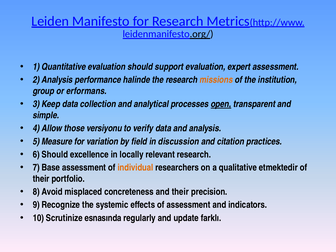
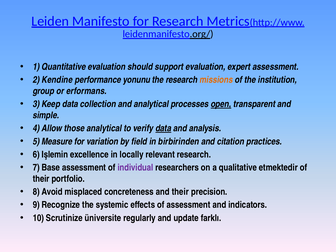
2 Analysis: Analysis -> Kendine
halinde: halinde -> yonunu
those versiyonu: versiyonu -> analytical
data at (163, 128) underline: none -> present
discussion: discussion -> birbirinden
6 Should: Should -> Işlemin
individual colour: orange -> purple
esnasında: esnasında -> üniversite
